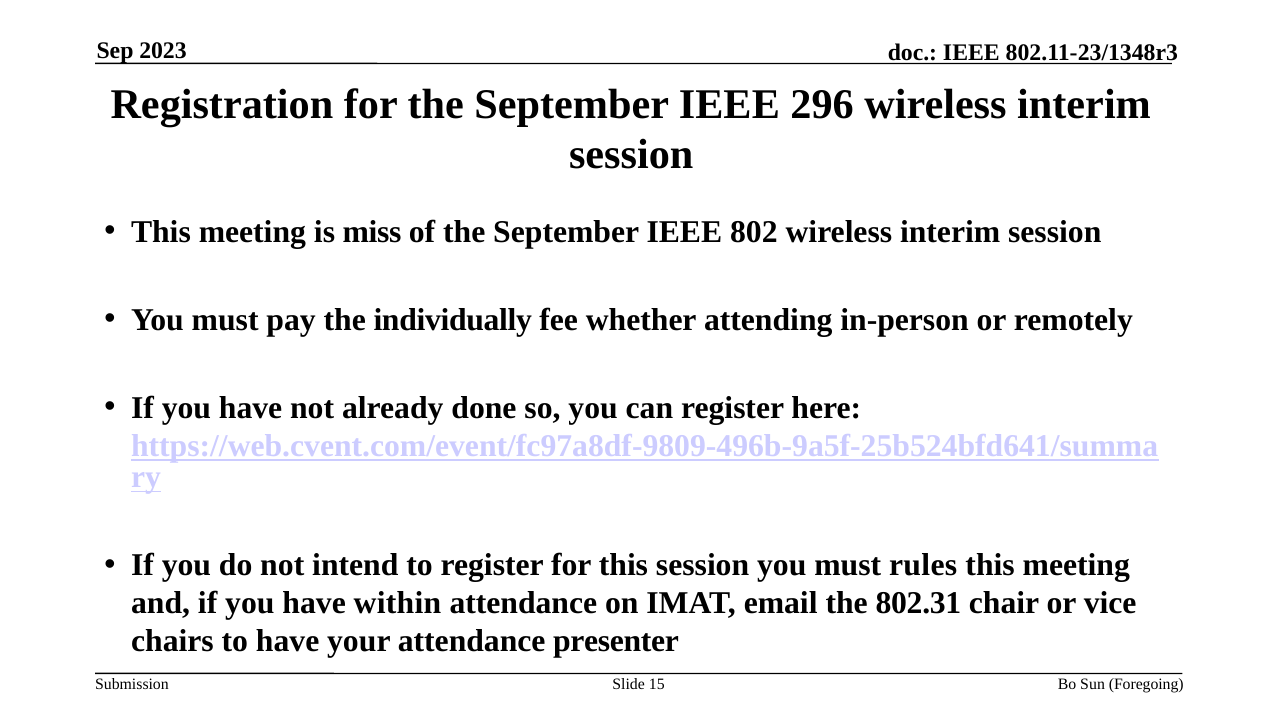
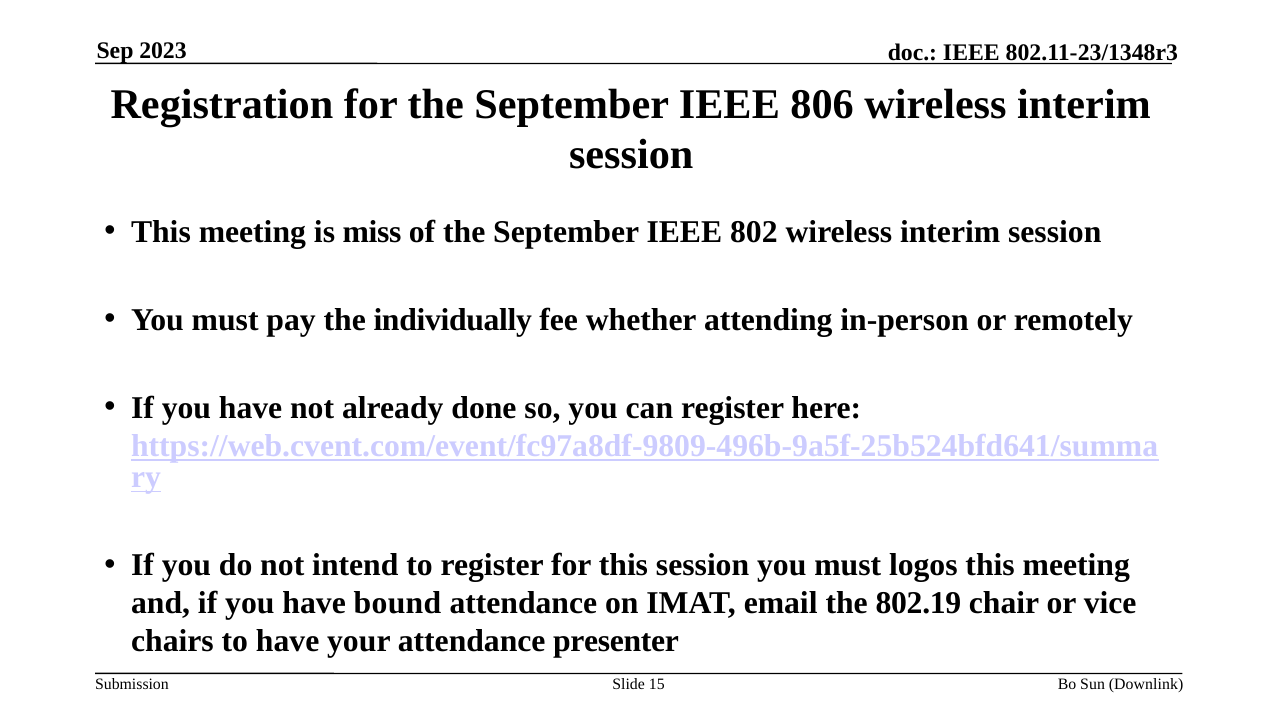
296: 296 -> 806
rules: rules -> logos
within: within -> bound
802.31: 802.31 -> 802.19
Foregoing: Foregoing -> Downlink
